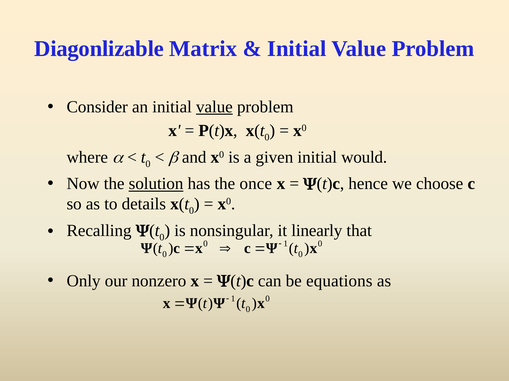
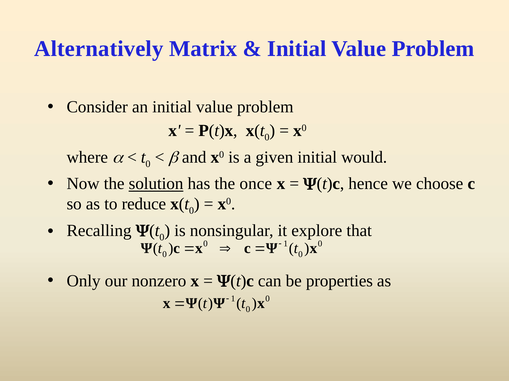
Diagonlizable: Diagonlizable -> Alternatively
value at (214, 107) underline: present -> none
details: details -> reduce
linearly: linearly -> explore
equations: equations -> properties
